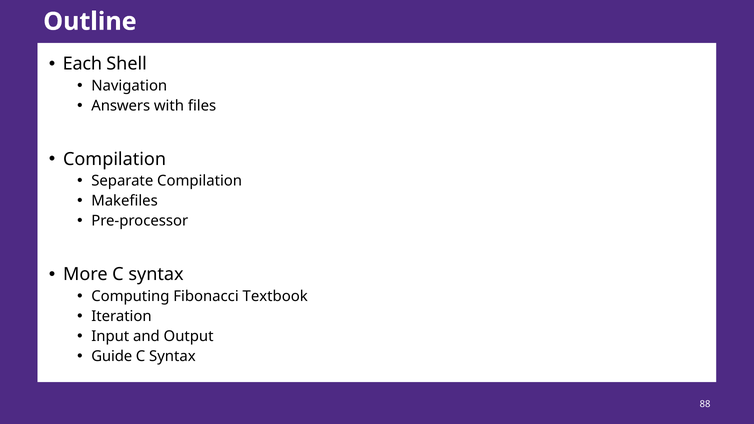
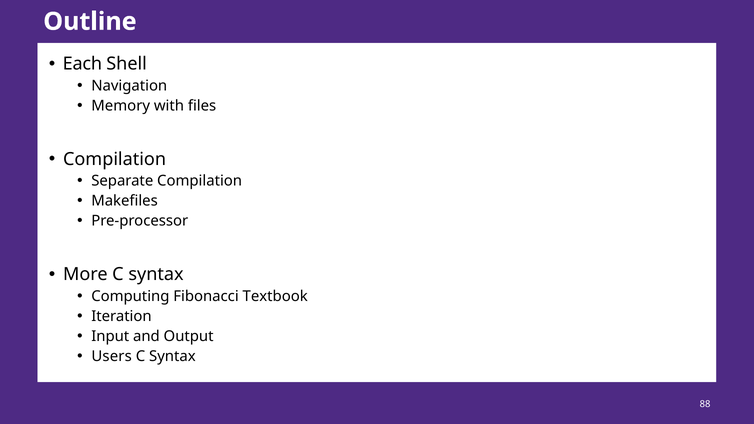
Answers: Answers -> Memory
Guide: Guide -> Users
